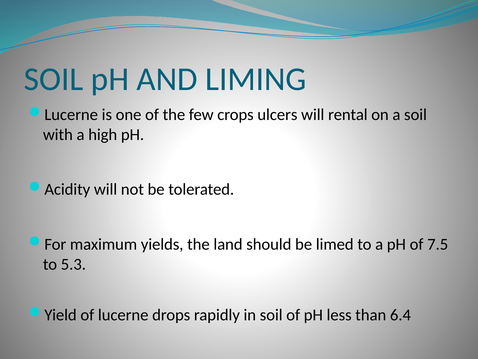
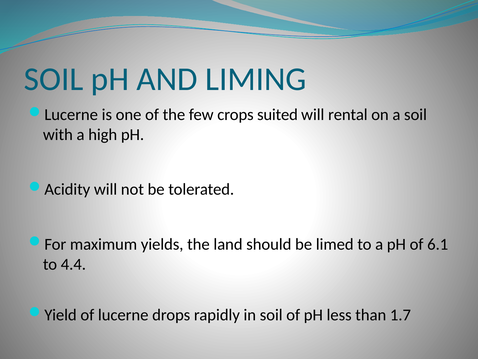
ulcers: ulcers -> suited
7.5: 7.5 -> 6.1
5.3: 5.3 -> 4.4
6.4: 6.4 -> 1.7
